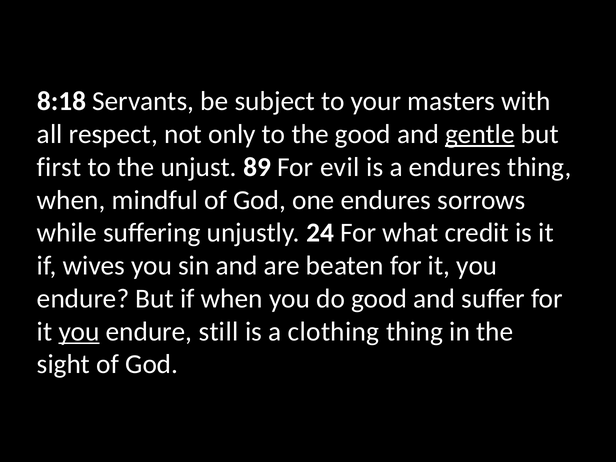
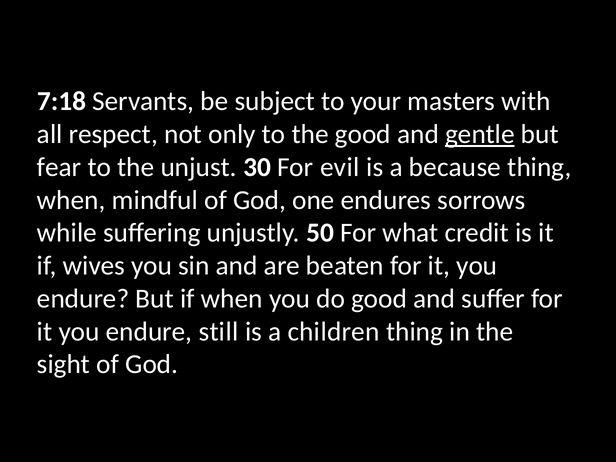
8:18: 8:18 -> 7:18
first: first -> fear
89: 89 -> 30
a endures: endures -> because
24: 24 -> 50
you at (79, 332) underline: present -> none
clothing: clothing -> children
